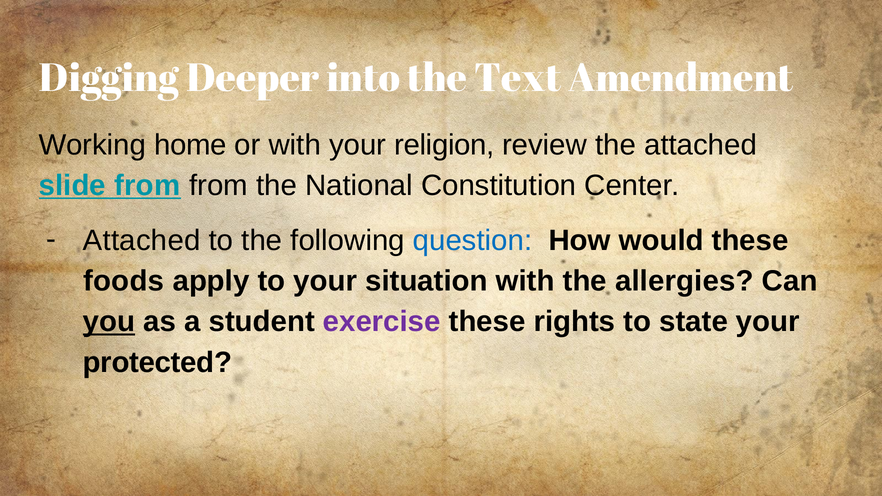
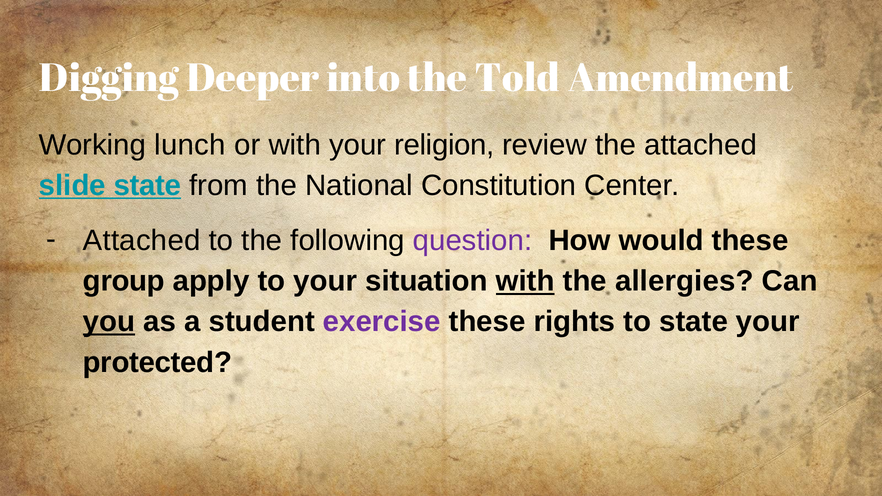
Text: Text -> Told
home: home -> lunch
slide from: from -> state
question colour: blue -> purple
foods: foods -> group
with at (525, 281) underline: none -> present
